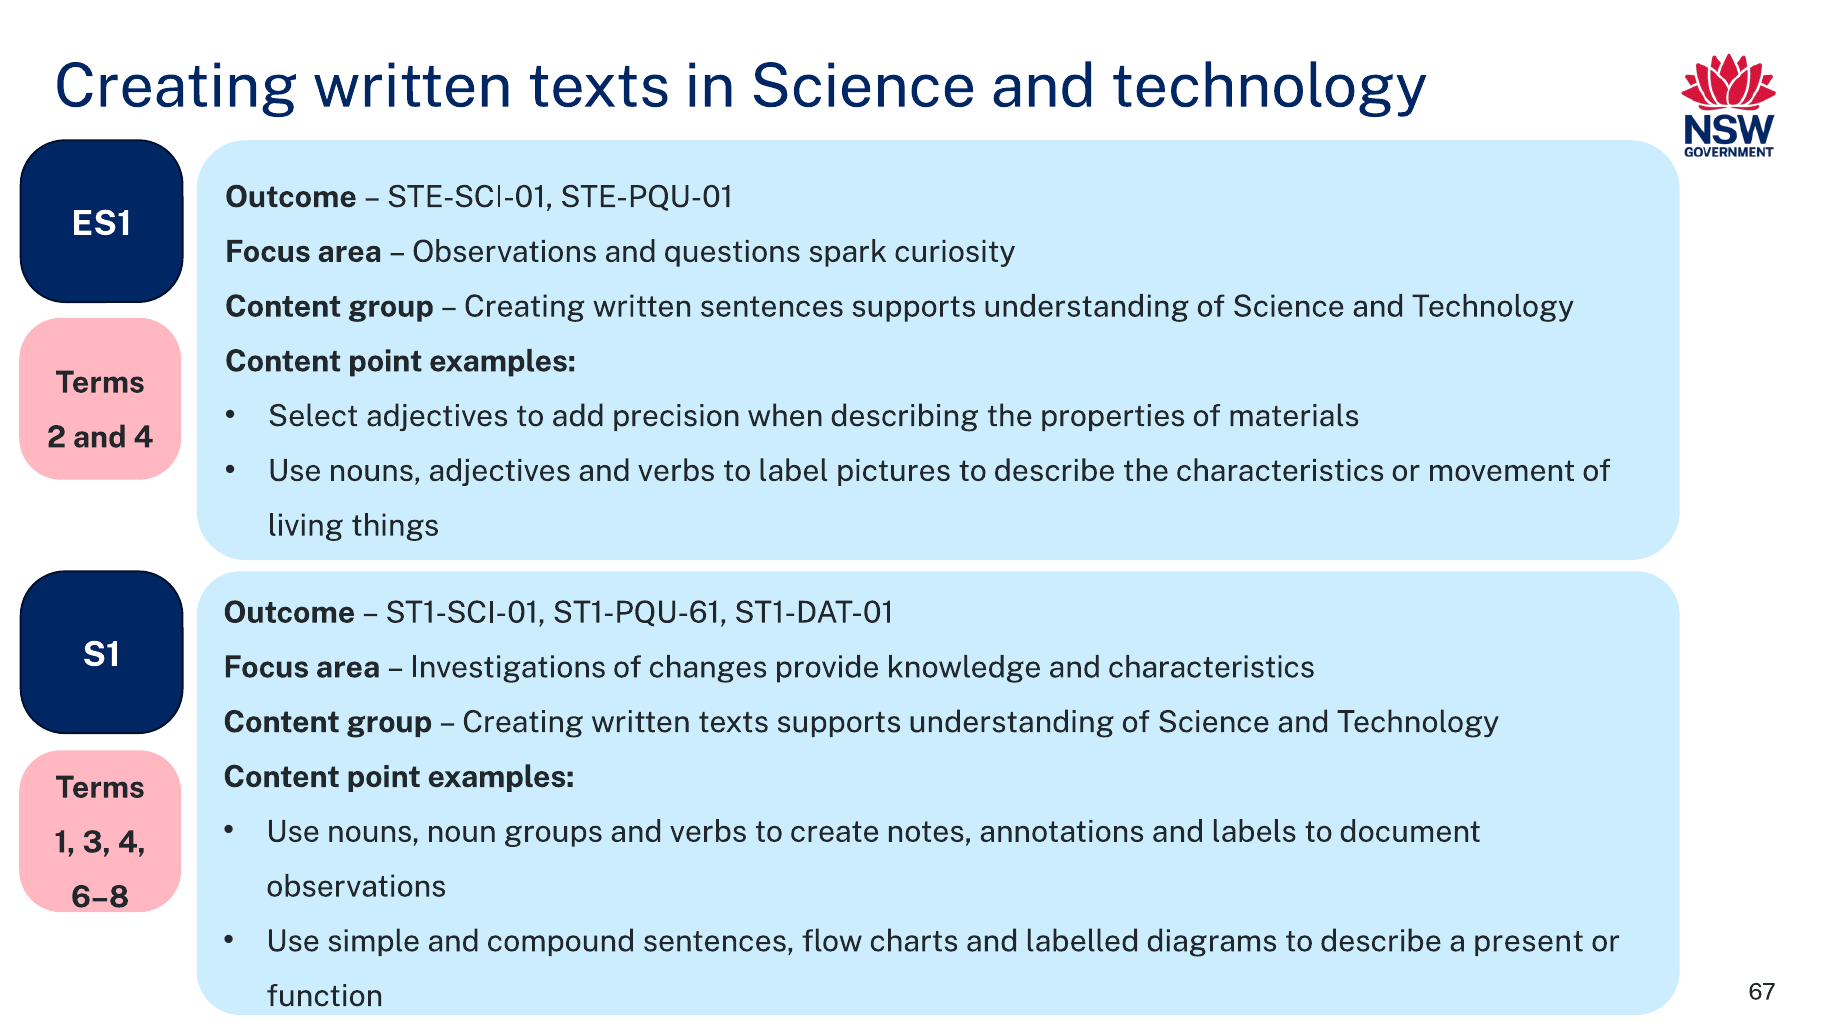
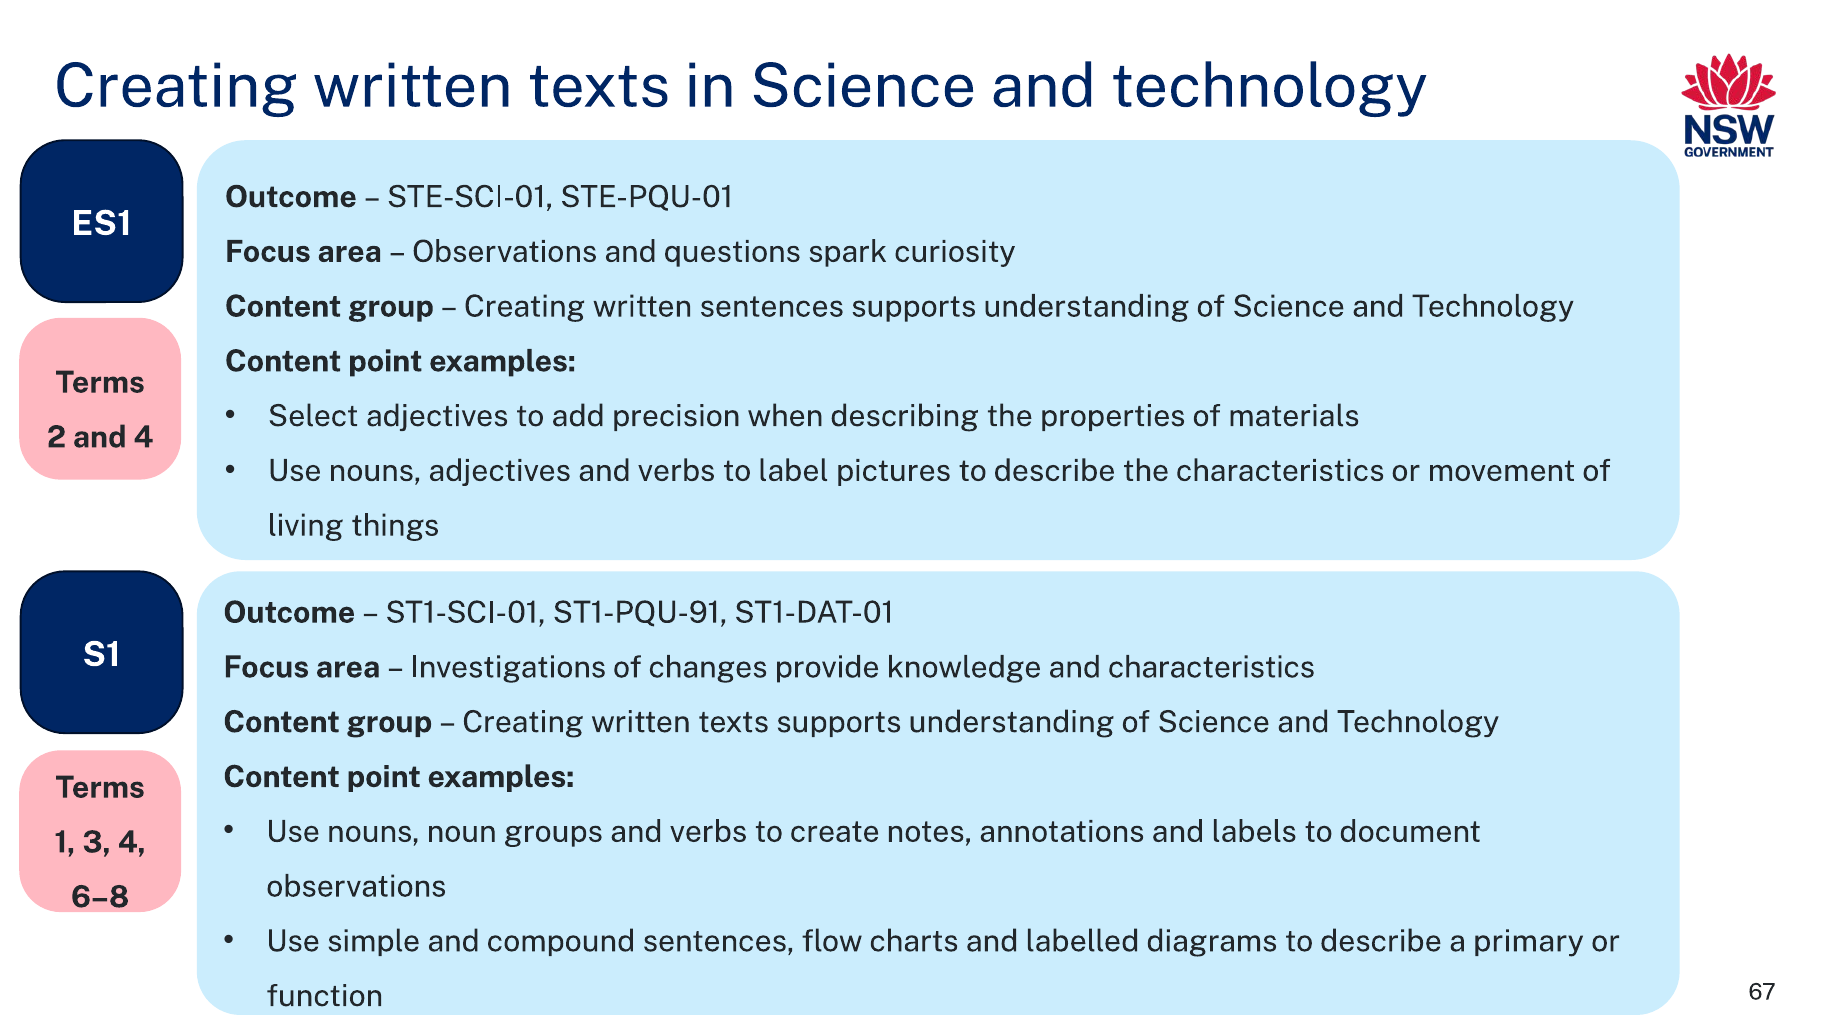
ST1-PQU-61: ST1-PQU-61 -> ST1-PQU-91
present: present -> primary
